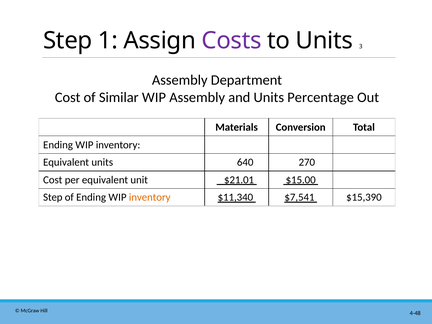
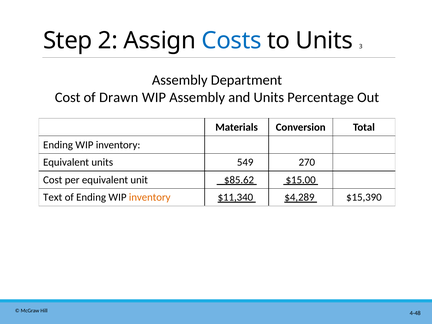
1: 1 -> 2
Costs colour: purple -> blue
Similar: Similar -> Drawn
640: 640 -> 549
$21.01: $21.01 -> $85.62
Step at (53, 197): Step -> Text
$7,541: $7,541 -> $4,289
